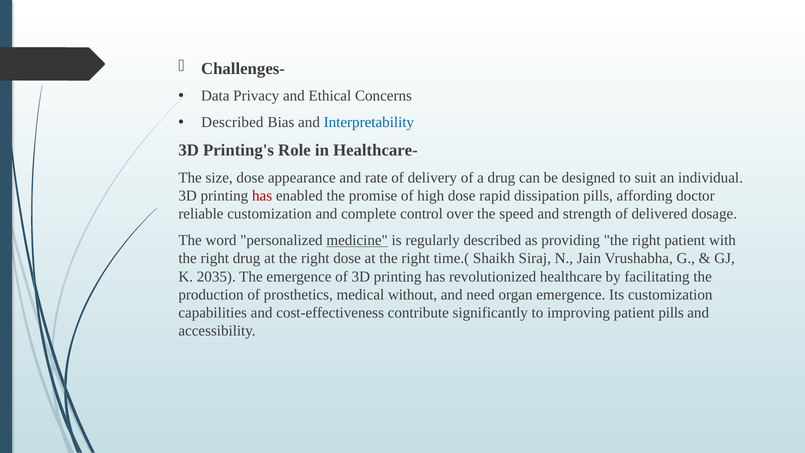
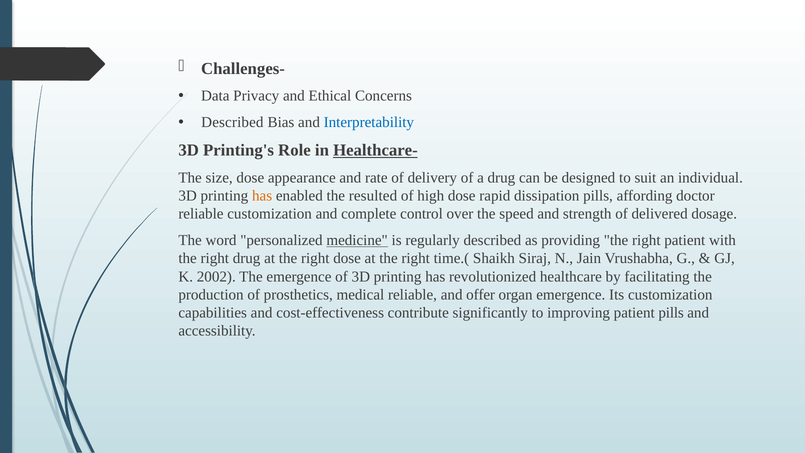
Healthcare- underline: none -> present
has at (262, 196) colour: red -> orange
promise: promise -> resulted
2035: 2035 -> 2002
medical without: without -> reliable
need: need -> offer
